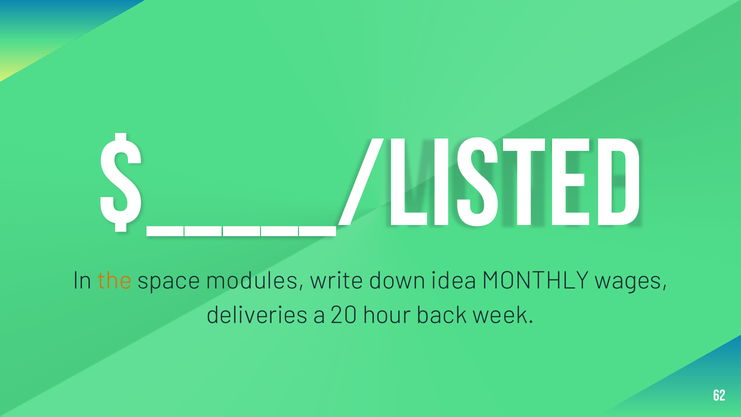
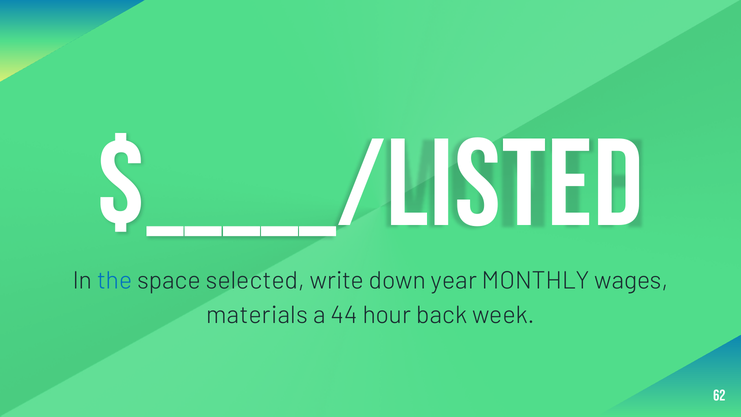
the colour: orange -> blue
modules: modules -> selected
idea: idea -> year
deliveries: deliveries -> materials
20: 20 -> 44
